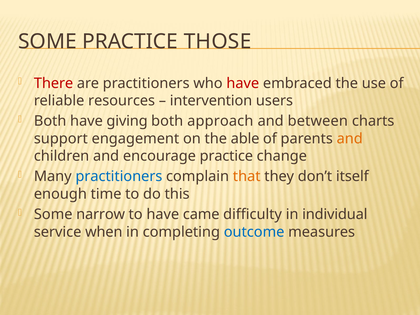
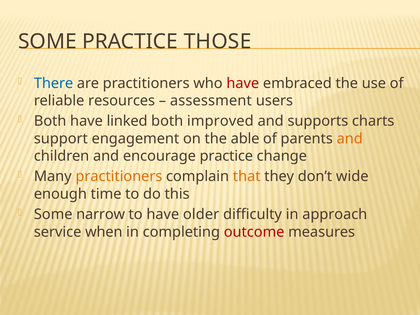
There colour: red -> blue
intervention: intervention -> assessment
giving: giving -> linked
approach: approach -> improved
between: between -> supports
practitioners at (119, 177) colour: blue -> orange
itself: itself -> wide
came: came -> older
individual: individual -> approach
outcome colour: blue -> red
